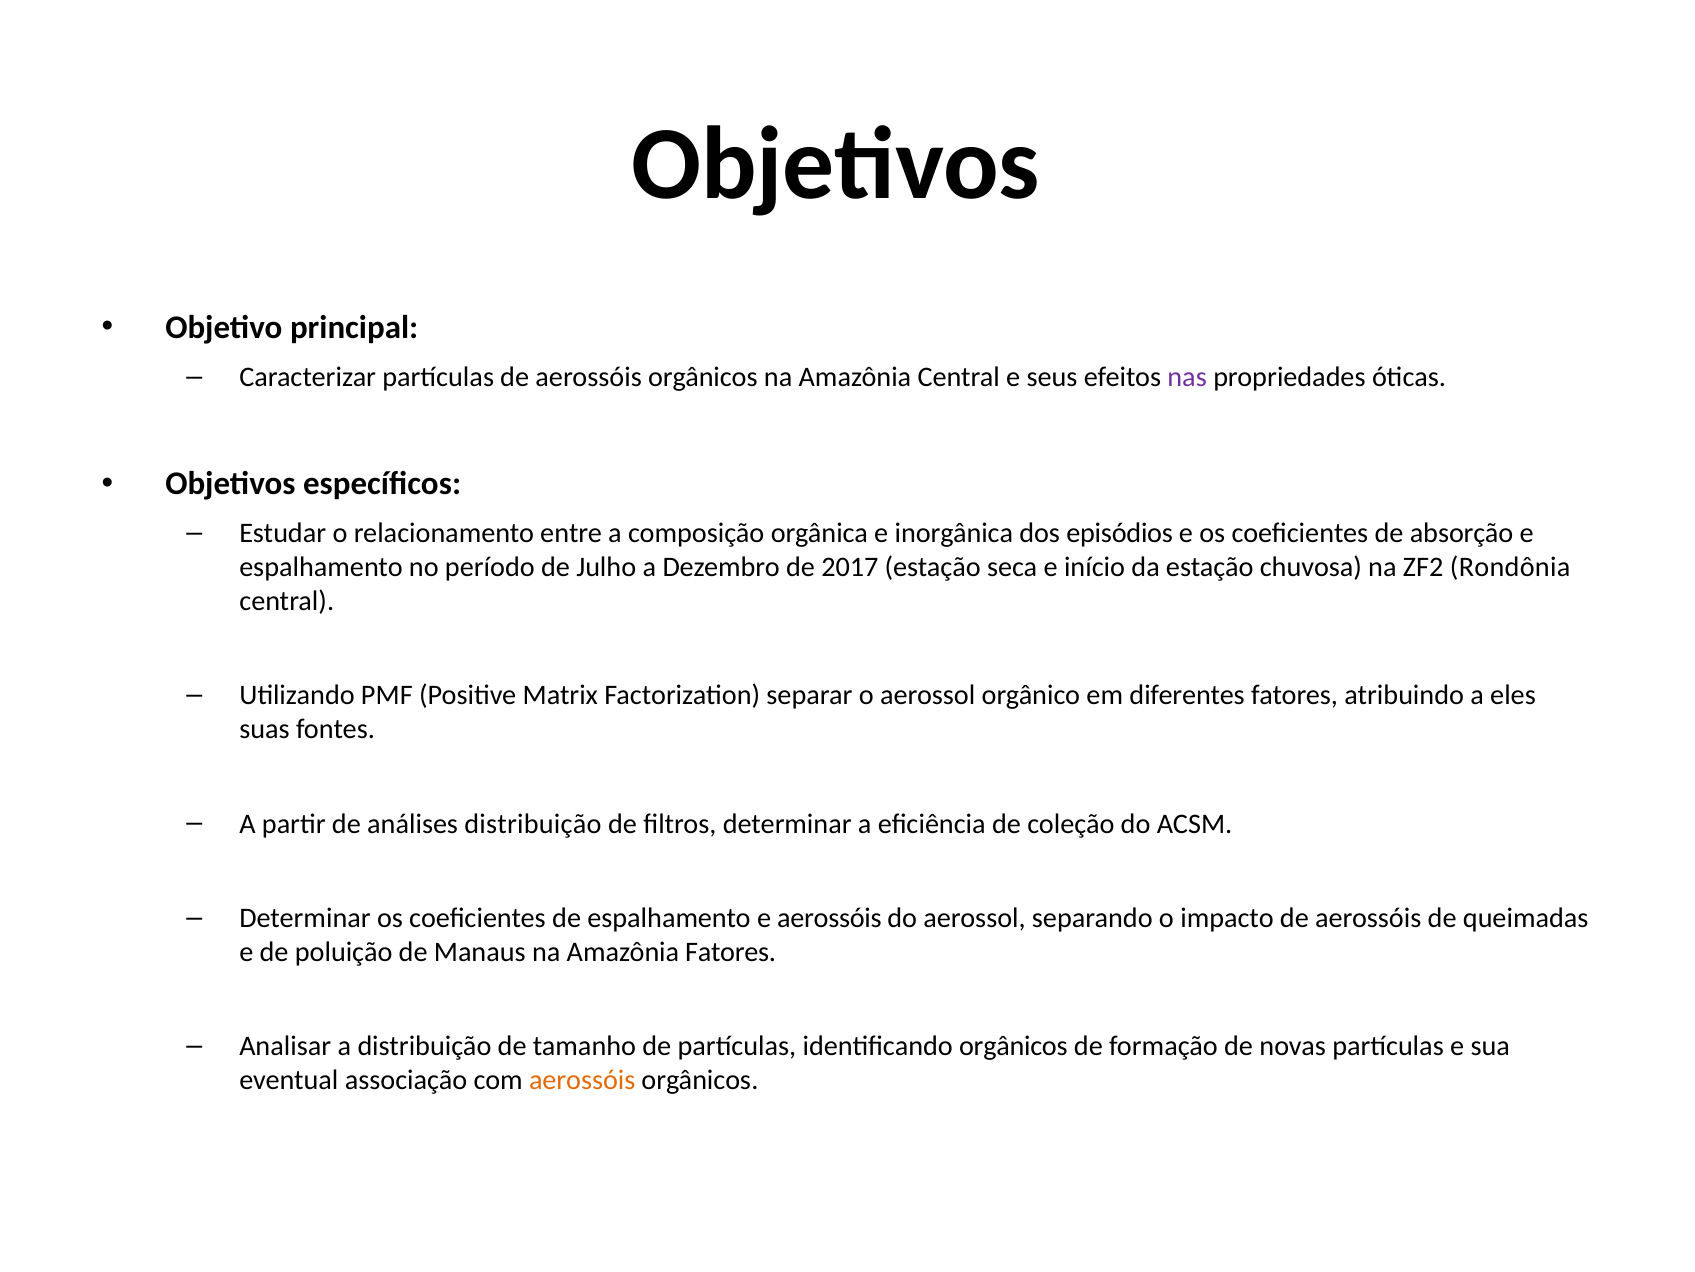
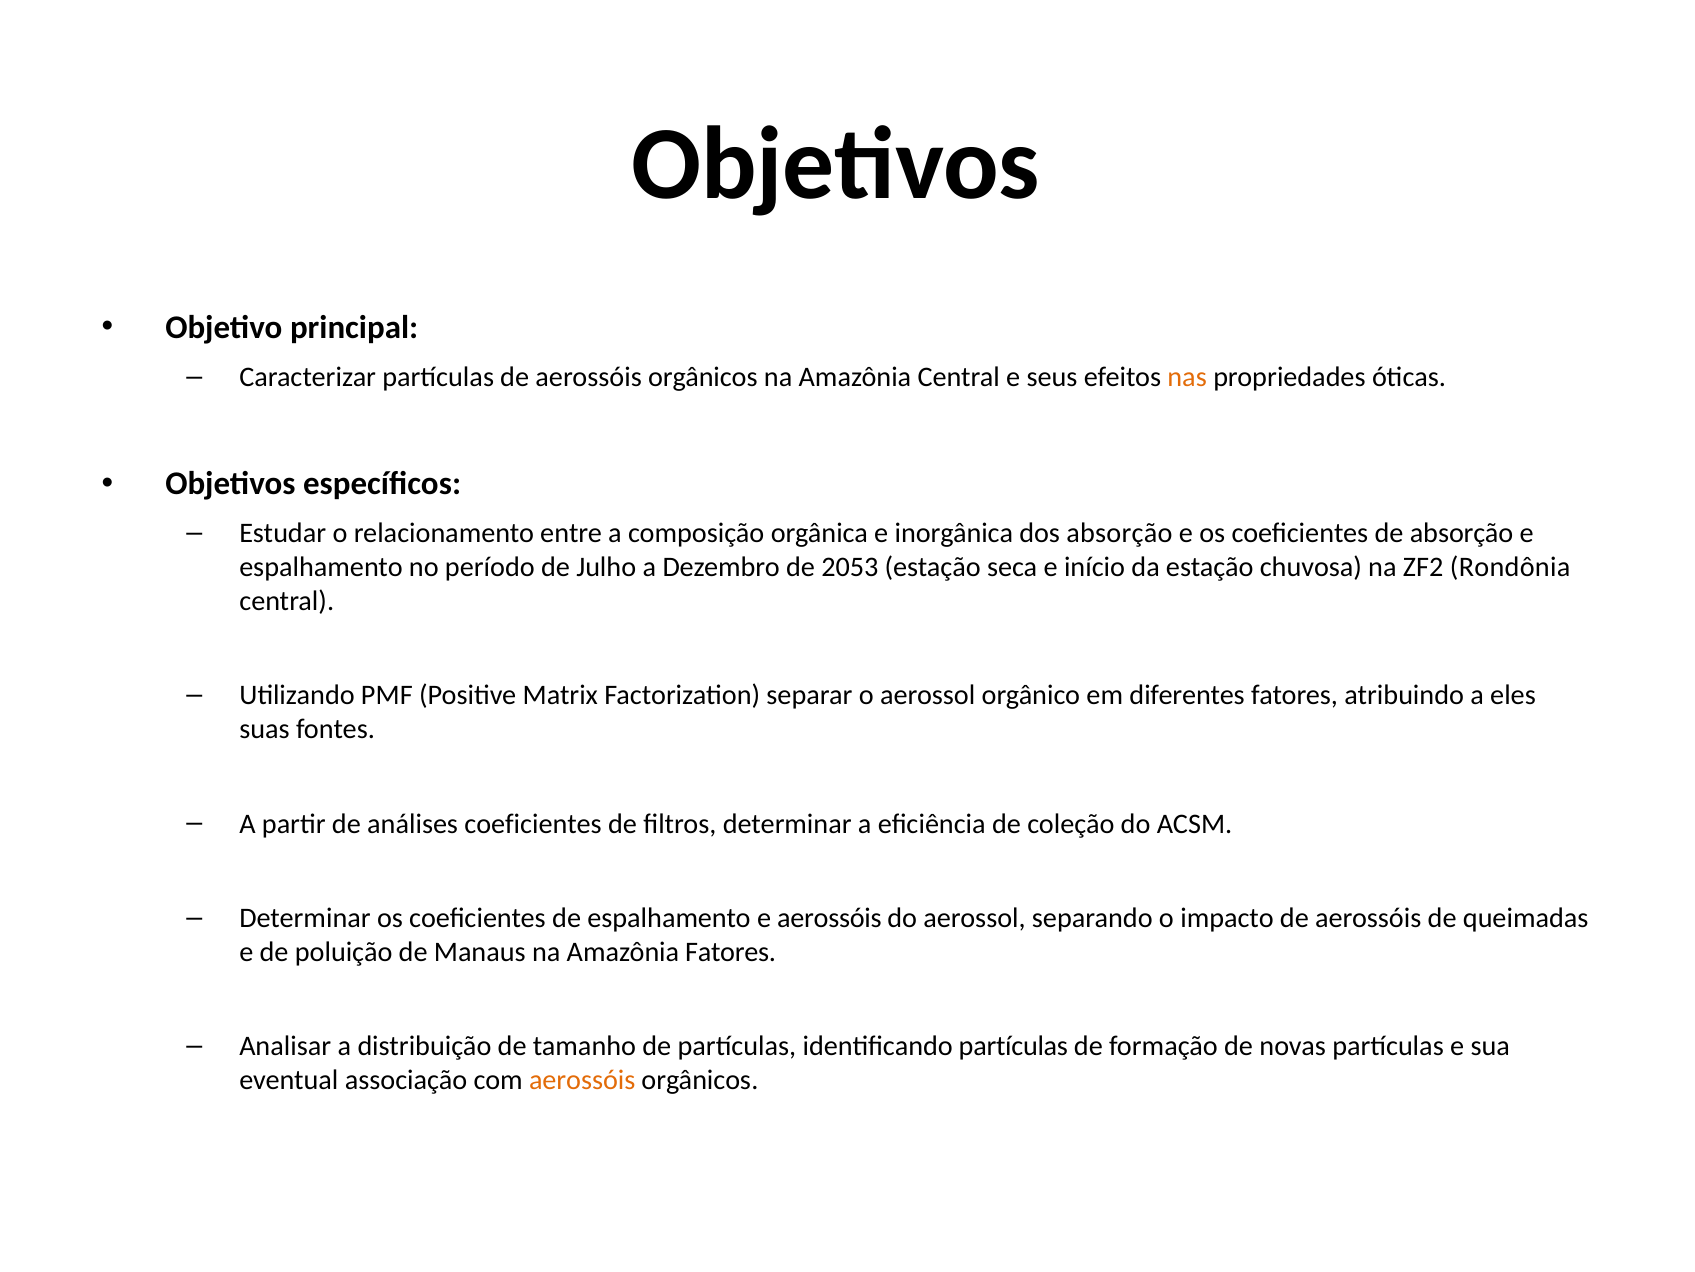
nas colour: purple -> orange
dos episódios: episódios -> absorção
2017: 2017 -> 2053
análises distribuição: distribuição -> coeficientes
identificando orgânicos: orgânicos -> partículas
